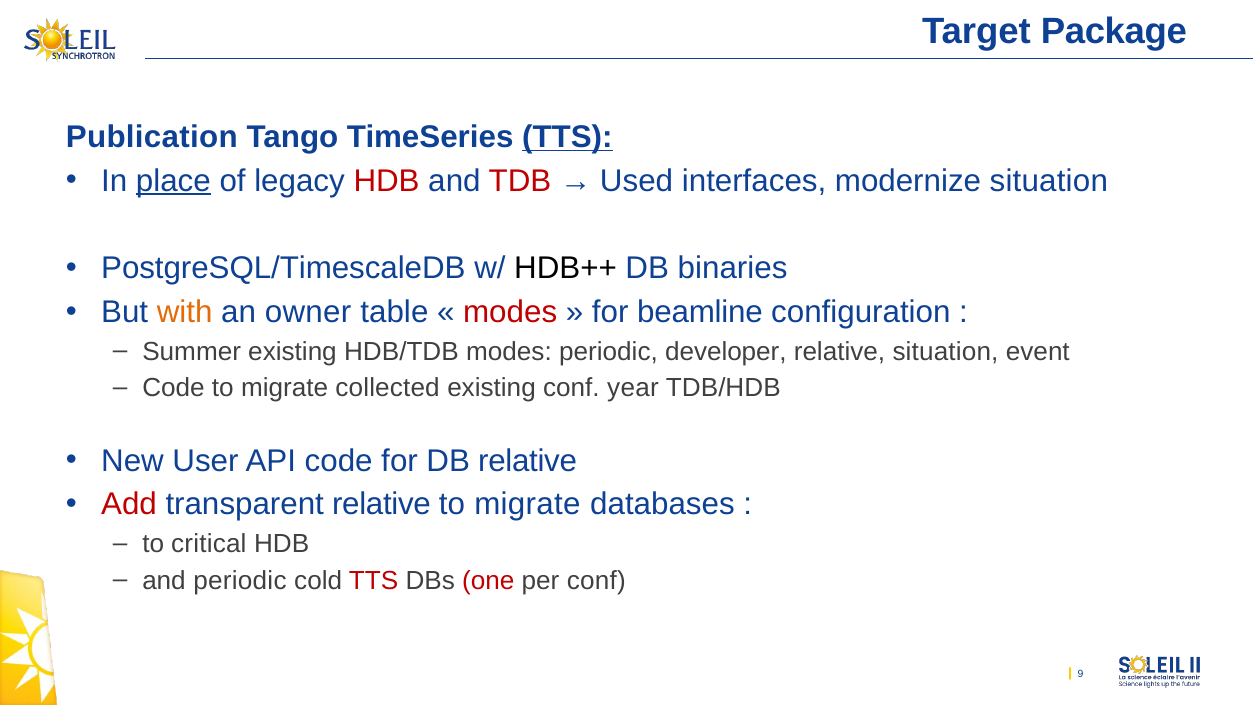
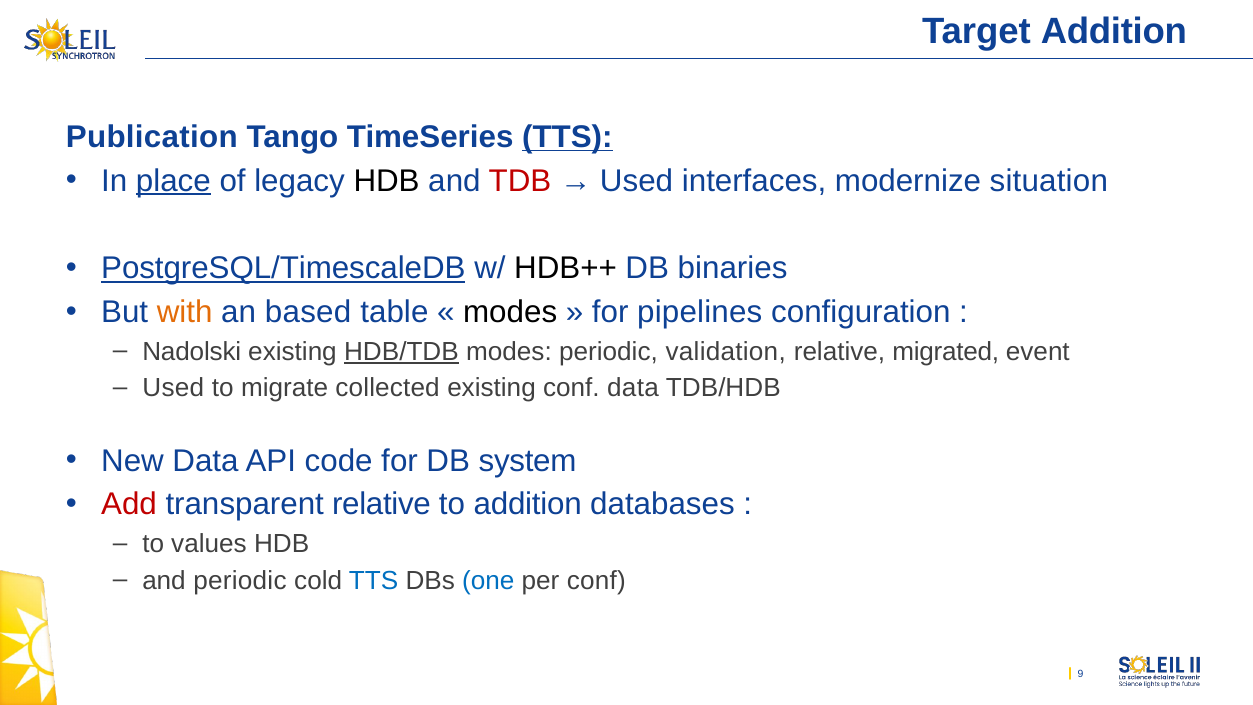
Target Package: Package -> Addition
HDB at (387, 181) colour: red -> black
PostgreSQL/TimescaleDB underline: none -> present
owner: owner -> based
modes at (510, 312) colour: red -> black
beamline: beamline -> pipelines
Summer: Summer -> Nadolski
HDB/TDB underline: none -> present
developer: developer -> validation
relative situation: situation -> migrated
Code at (173, 388): Code -> Used
conf year: year -> data
New User: User -> Data
DB relative: relative -> system
migrate at (527, 504): migrate -> addition
critical: critical -> values
TTS at (374, 580) colour: red -> blue
one colour: red -> blue
